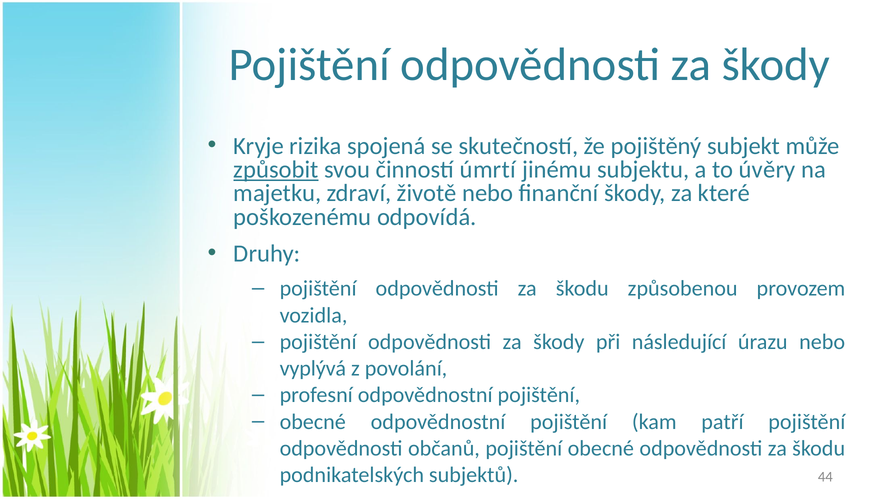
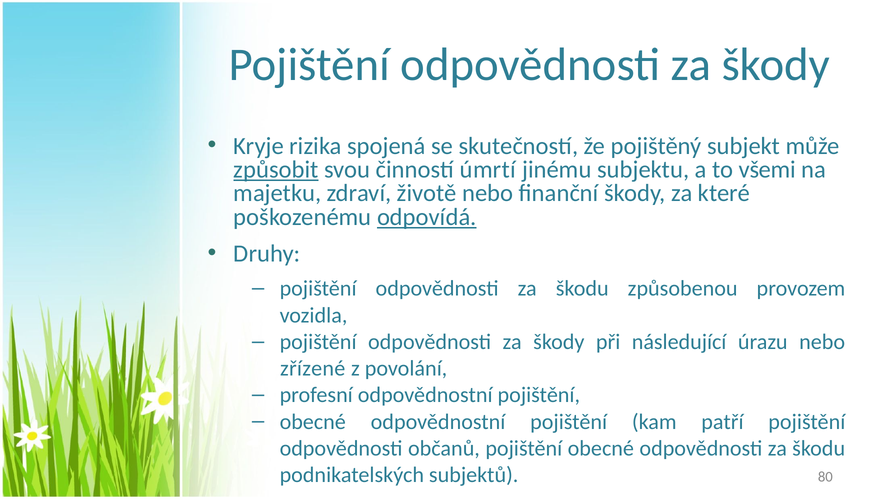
úvěry: úvěry -> všemi
odpovídá underline: none -> present
vyplývá: vyplývá -> zřízené
44: 44 -> 80
